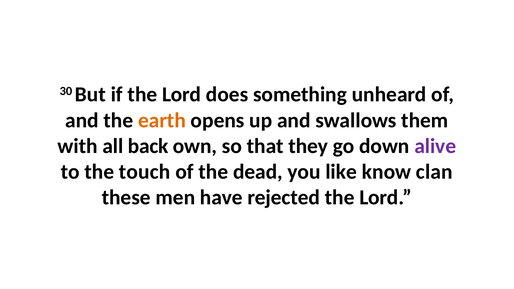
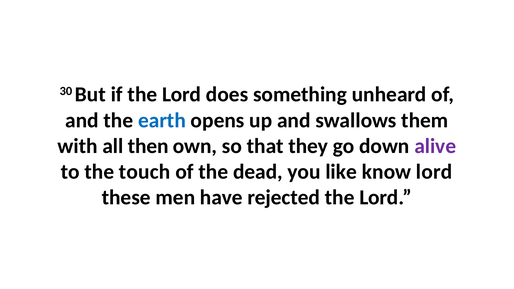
earth colour: orange -> blue
back: back -> then
know clan: clan -> lord
